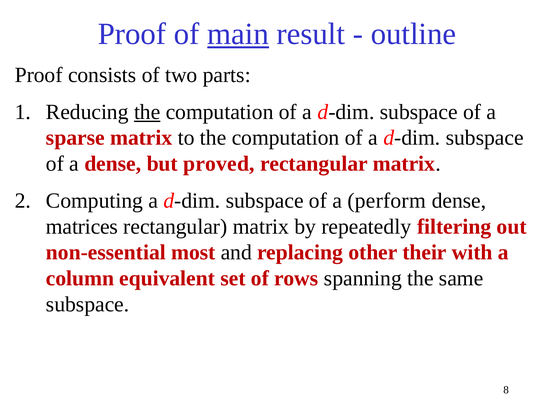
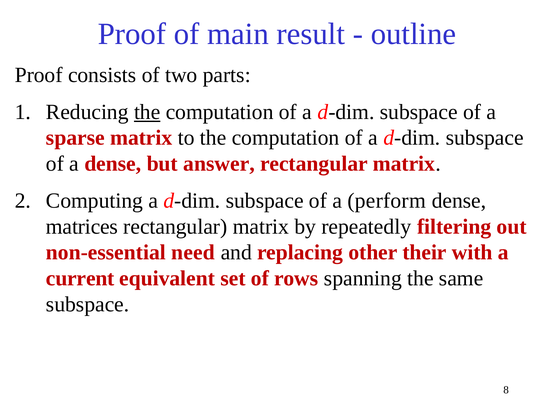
main underline: present -> none
proved: proved -> answer
most: most -> need
column: column -> current
